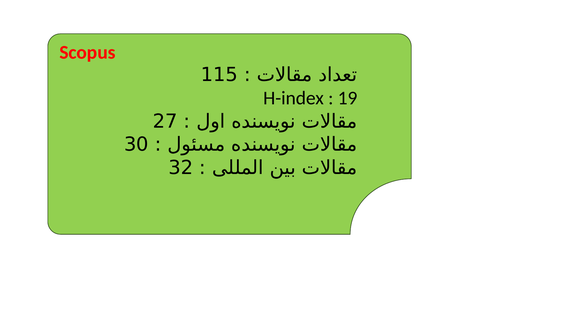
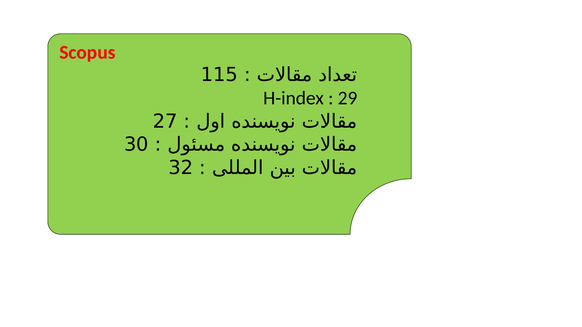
19: 19 -> 29
